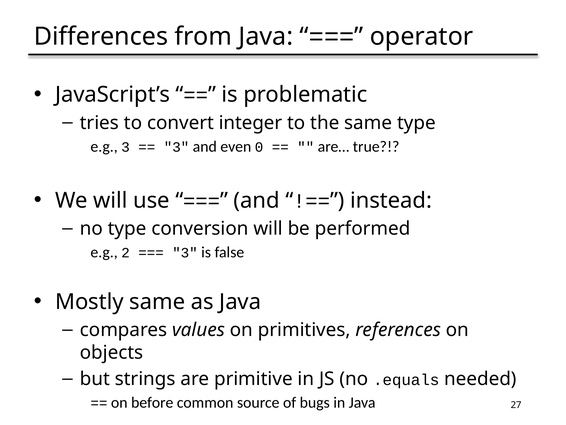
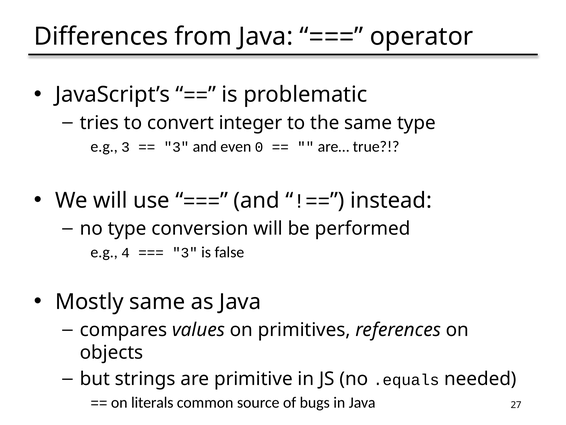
2: 2 -> 4
before: before -> literals
